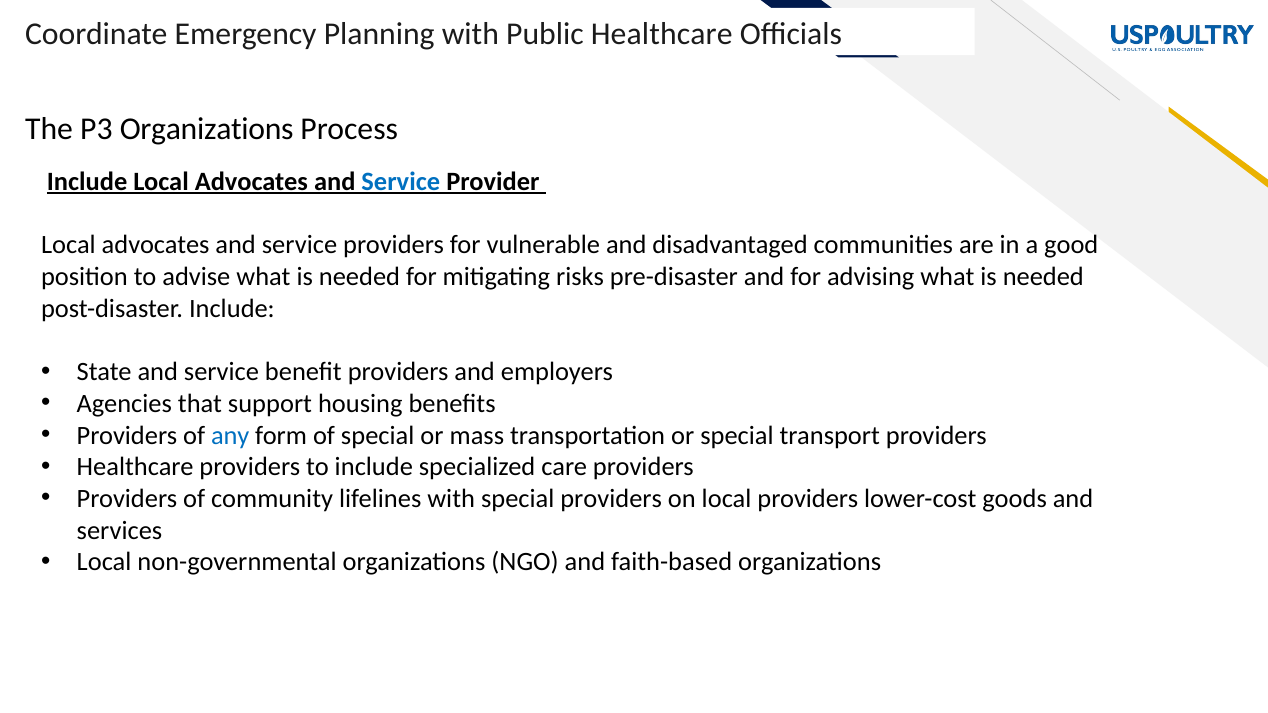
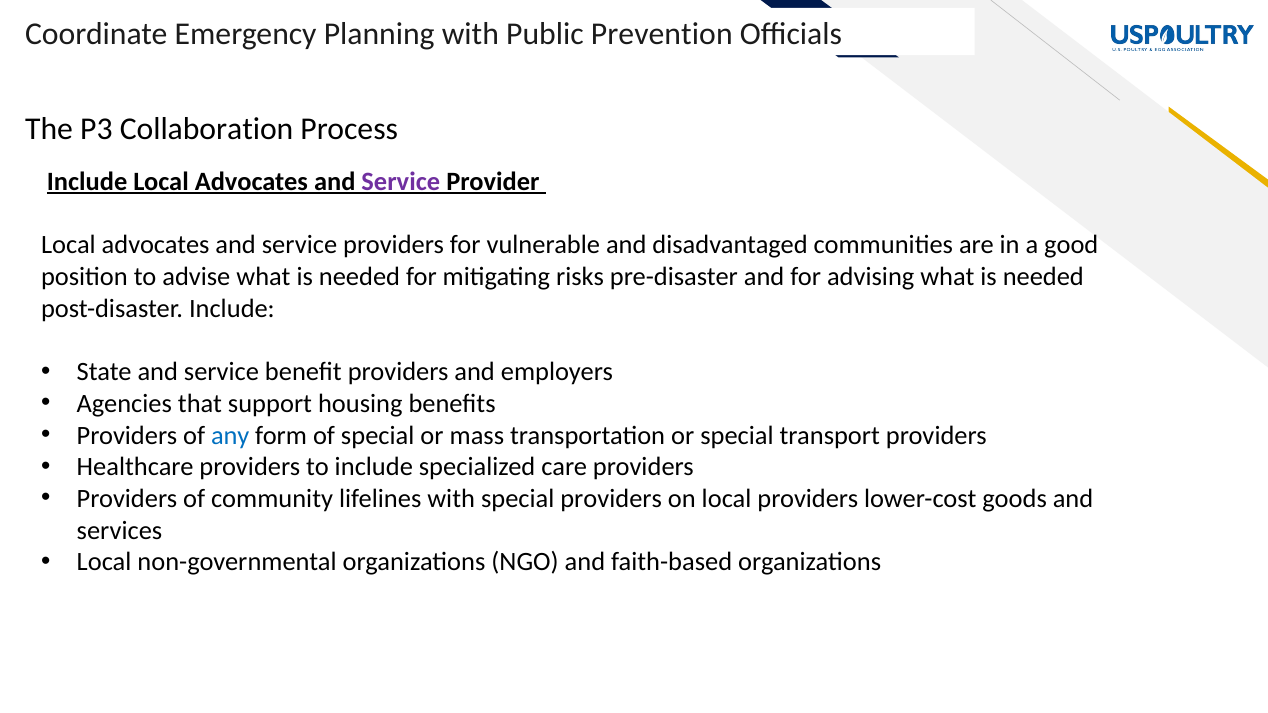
Public Healthcare: Healthcare -> Prevention
P3 Organizations: Organizations -> Collaboration
Service at (401, 182) colour: blue -> purple
